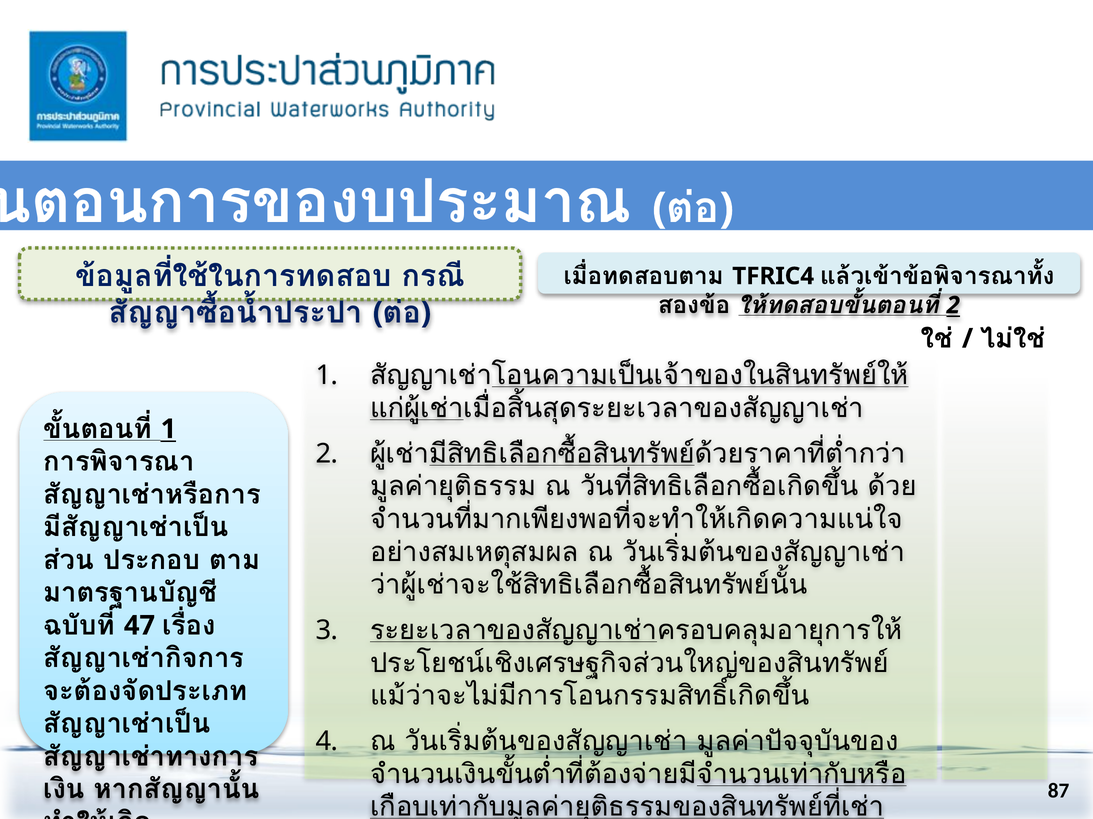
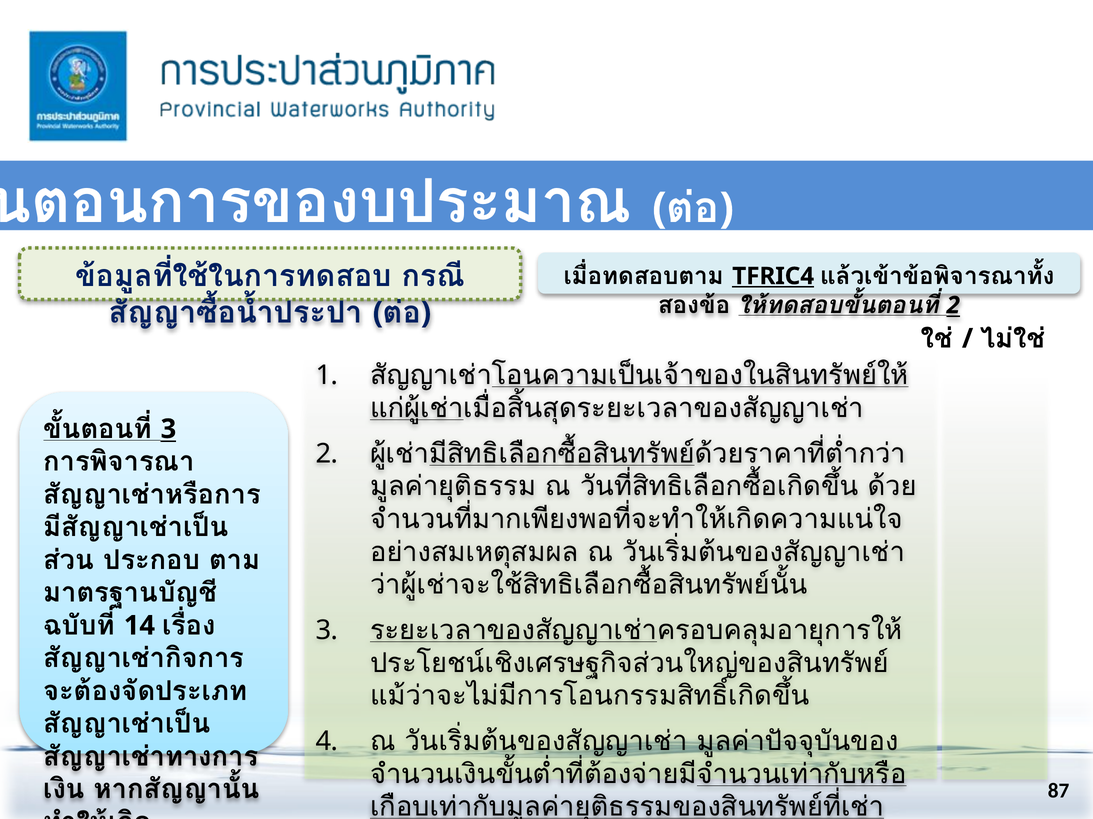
TFRIC4 underline: none -> present
1 at (168, 429): 1 -> 3
47: 47 -> 14
